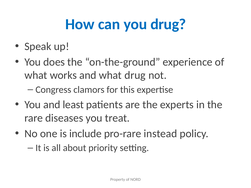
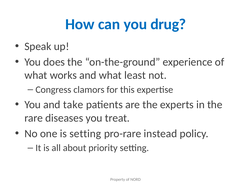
what drug: drug -> least
least: least -> take
is include: include -> setting
